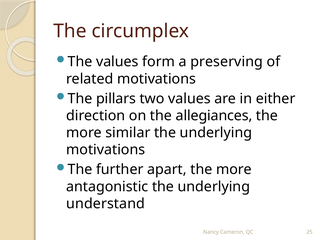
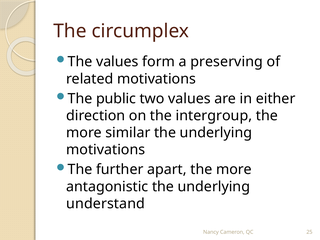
pillars: pillars -> public
allegiances: allegiances -> intergroup
